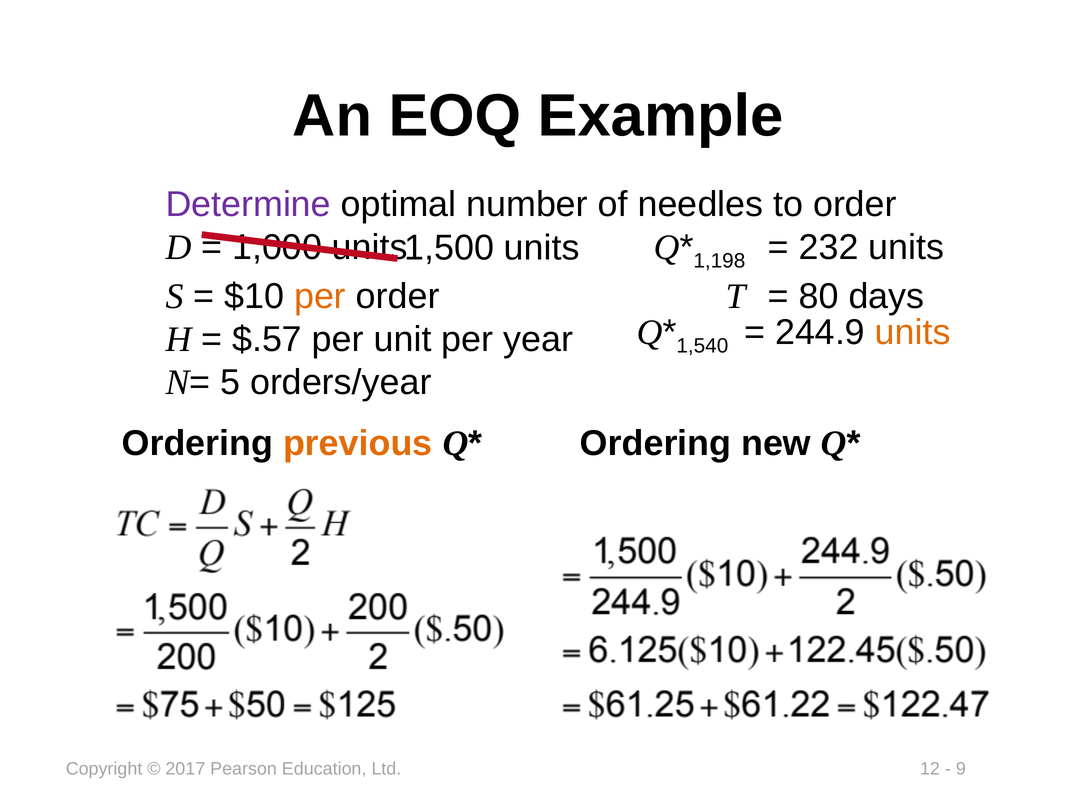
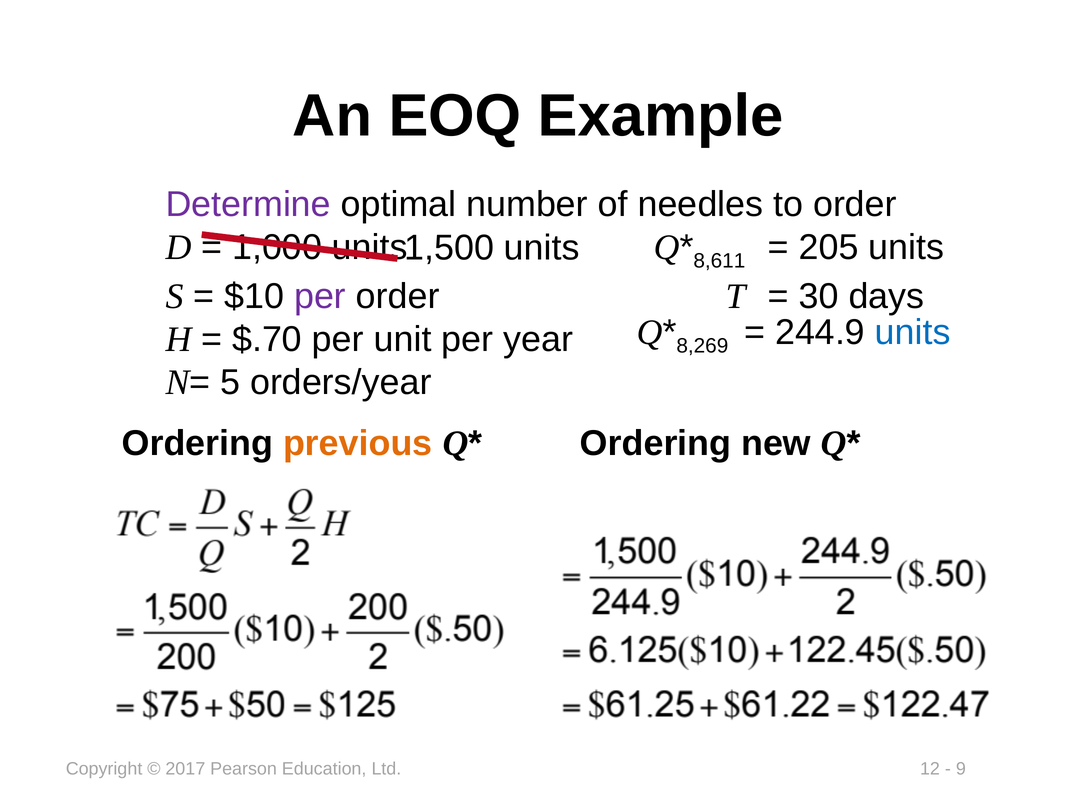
1,198: 1,198 -> 8,611
232: 232 -> 205
per at (320, 296) colour: orange -> purple
80: 80 -> 30
1,540: 1,540 -> 8,269
units at (913, 332) colour: orange -> blue
$.57: $.57 -> $.70
